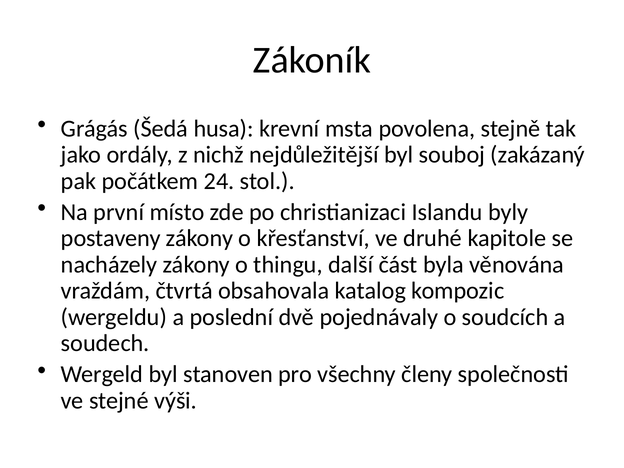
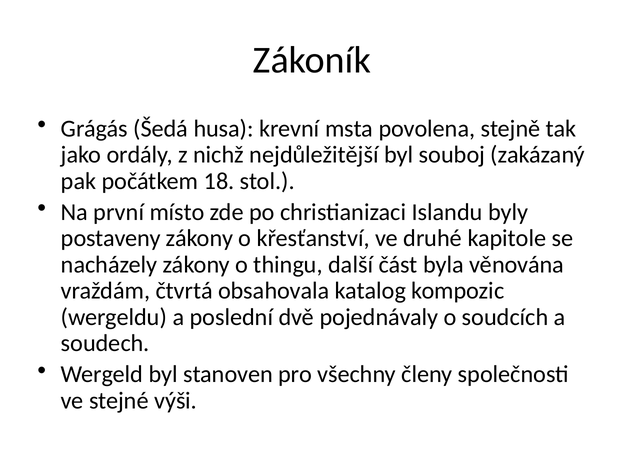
24: 24 -> 18
